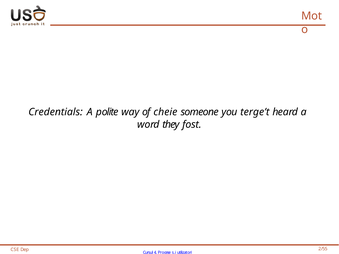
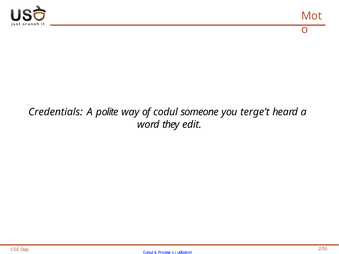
cheie: cheie -> codul
fost: fost -> edit
